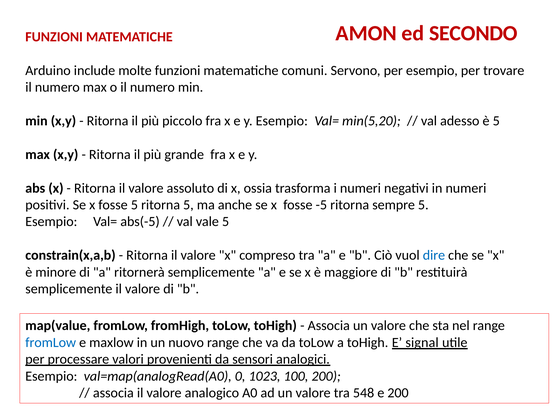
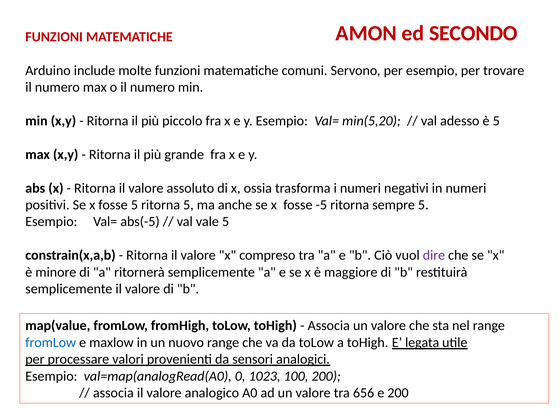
dire colour: blue -> purple
signal: signal -> legata
548: 548 -> 656
